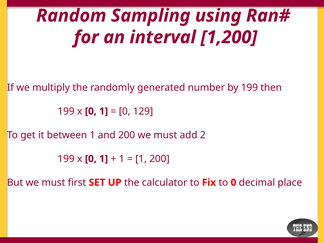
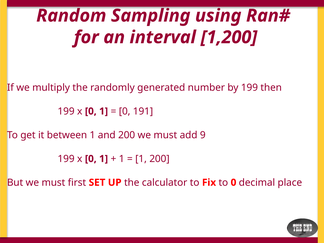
129: 129 -> 191
2: 2 -> 9
